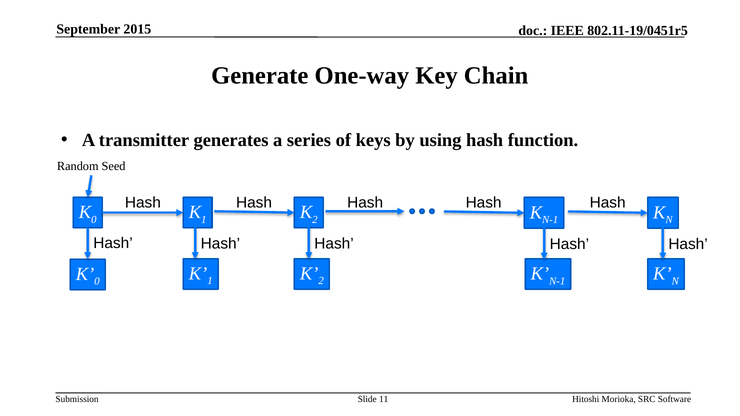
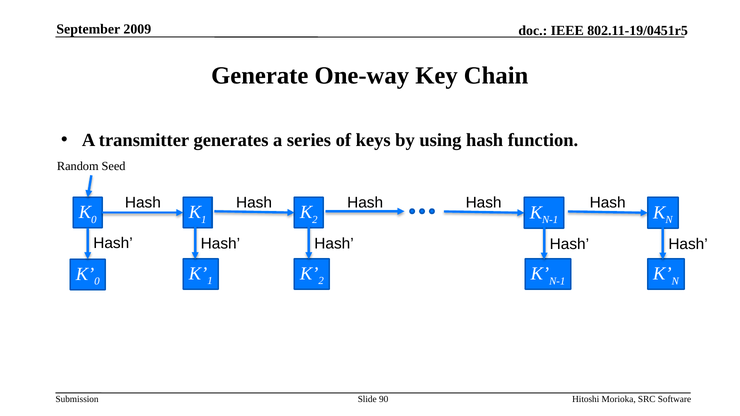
2015: 2015 -> 2009
11: 11 -> 90
